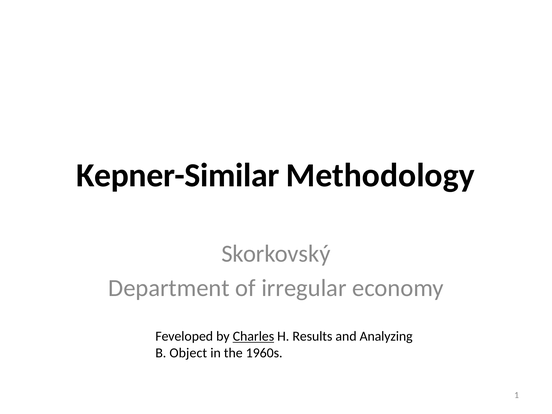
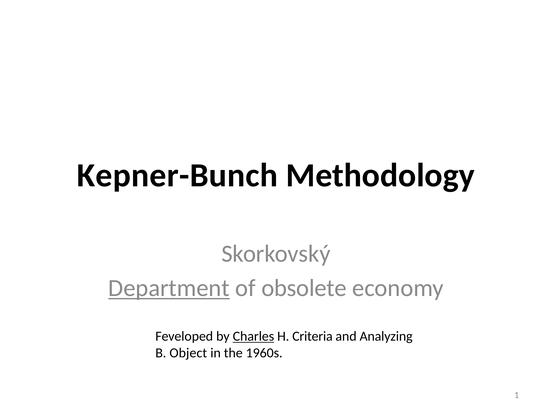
Kepner-Similar: Kepner-Similar -> Kepner-Bunch
Department underline: none -> present
irregular: irregular -> obsolete
Results: Results -> Criteria
